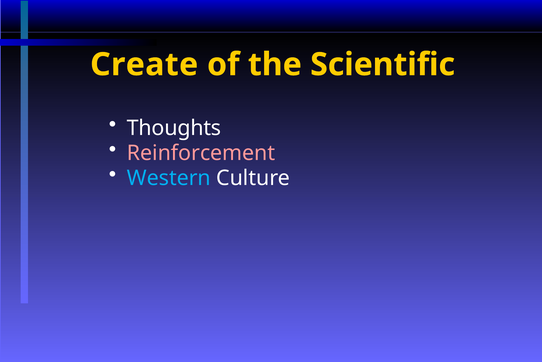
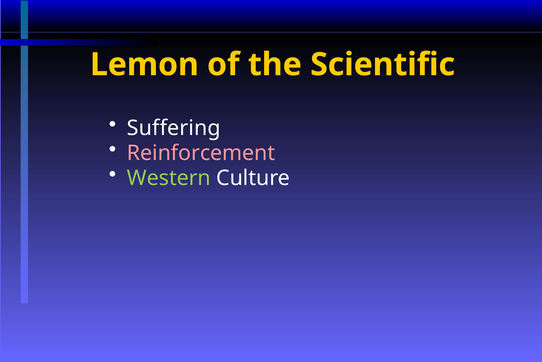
Create: Create -> Lemon
Thoughts: Thoughts -> Suffering
Western colour: light blue -> light green
